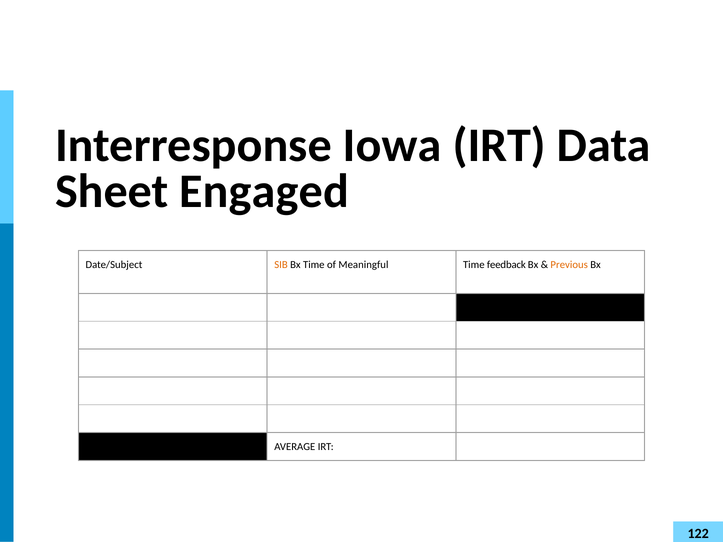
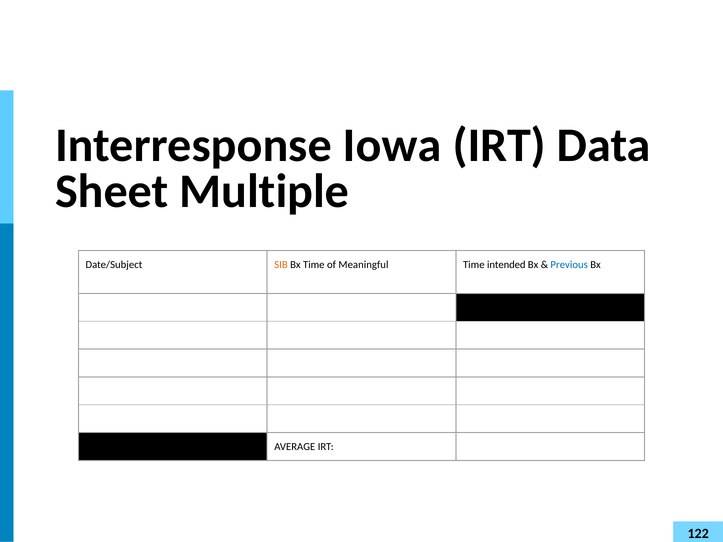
Engaged: Engaged -> Multiple
feedback: feedback -> intended
Previous colour: orange -> blue
